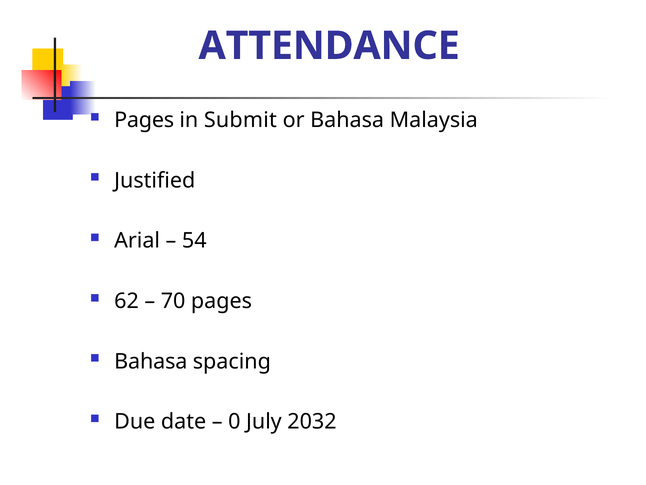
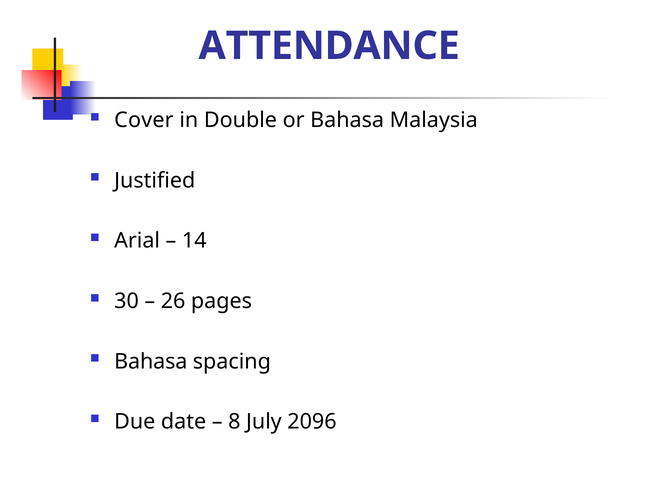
Pages at (144, 120): Pages -> Cover
Submit: Submit -> Double
54: 54 -> 14
62: 62 -> 30
70: 70 -> 26
0: 0 -> 8
2032: 2032 -> 2096
